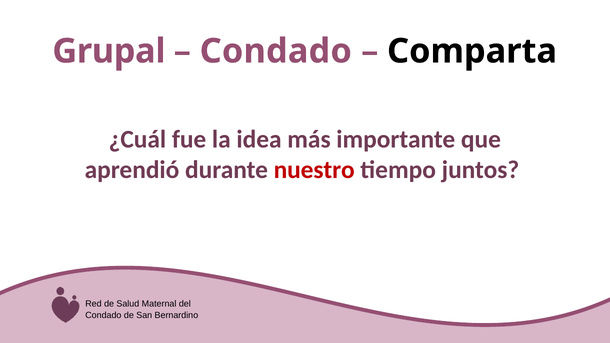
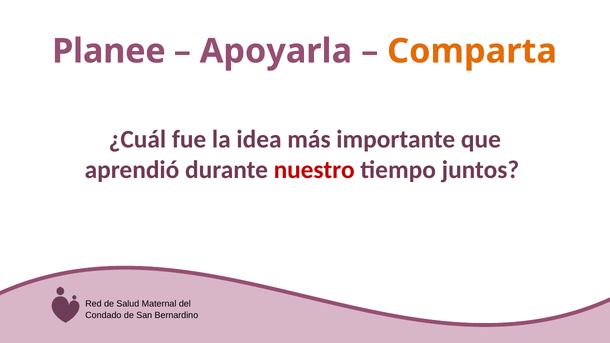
Grupal: Grupal -> Planee
Condado at (276, 51): Condado -> Apoyarla
Comparta colour: black -> orange
